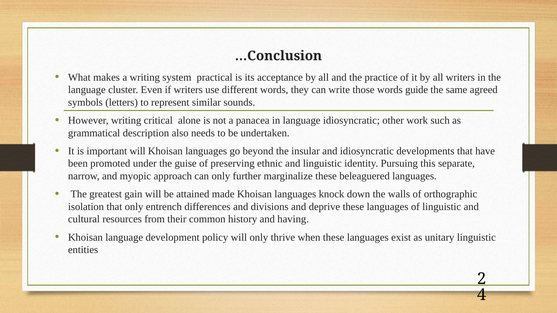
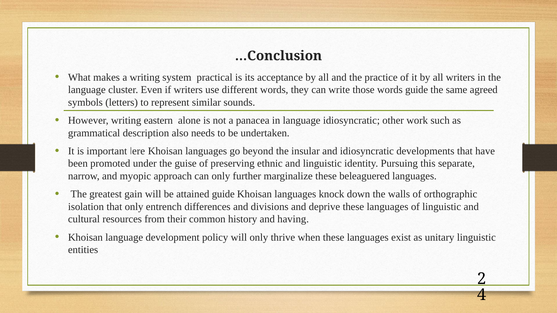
critical: critical -> eastern
important will: will -> ǀere
attained made: made -> guide
